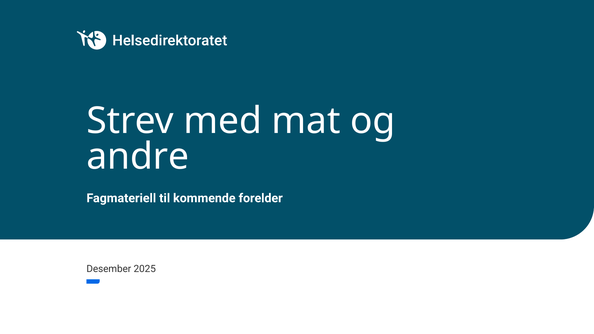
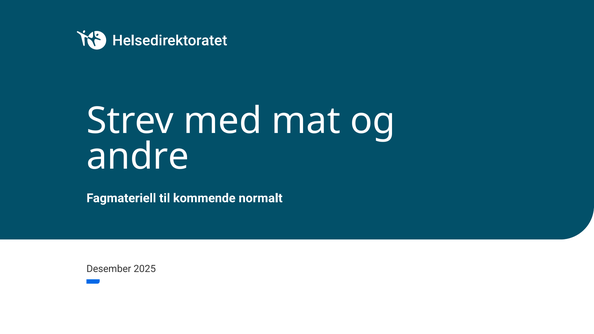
forelder: forelder -> normalt
